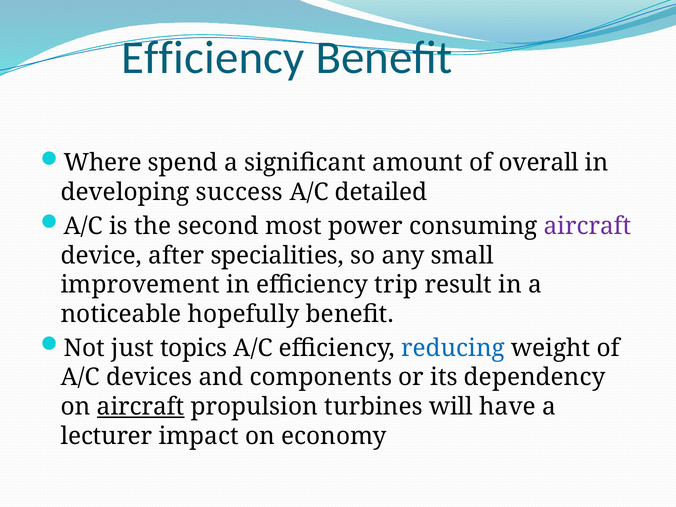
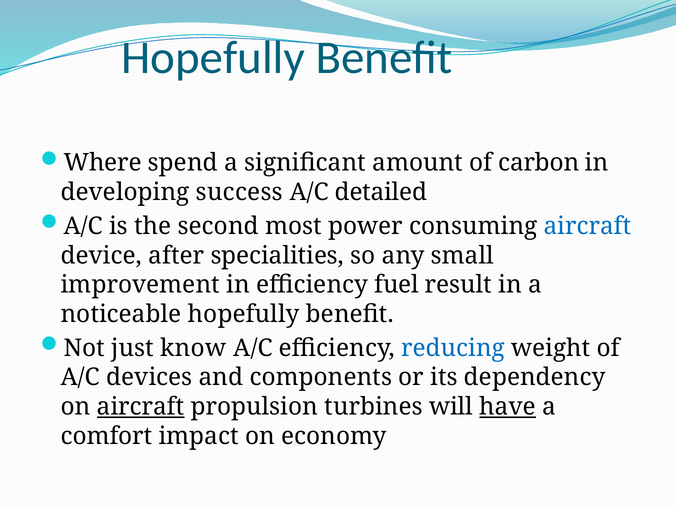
Efficiency at (213, 58): Efficiency -> Hopefully
overall: overall -> carbon
aircraft at (588, 226) colour: purple -> blue
trip: trip -> fuel
topics: topics -> know
have underline: none -> present
lecturer: lecturer -> comfort
